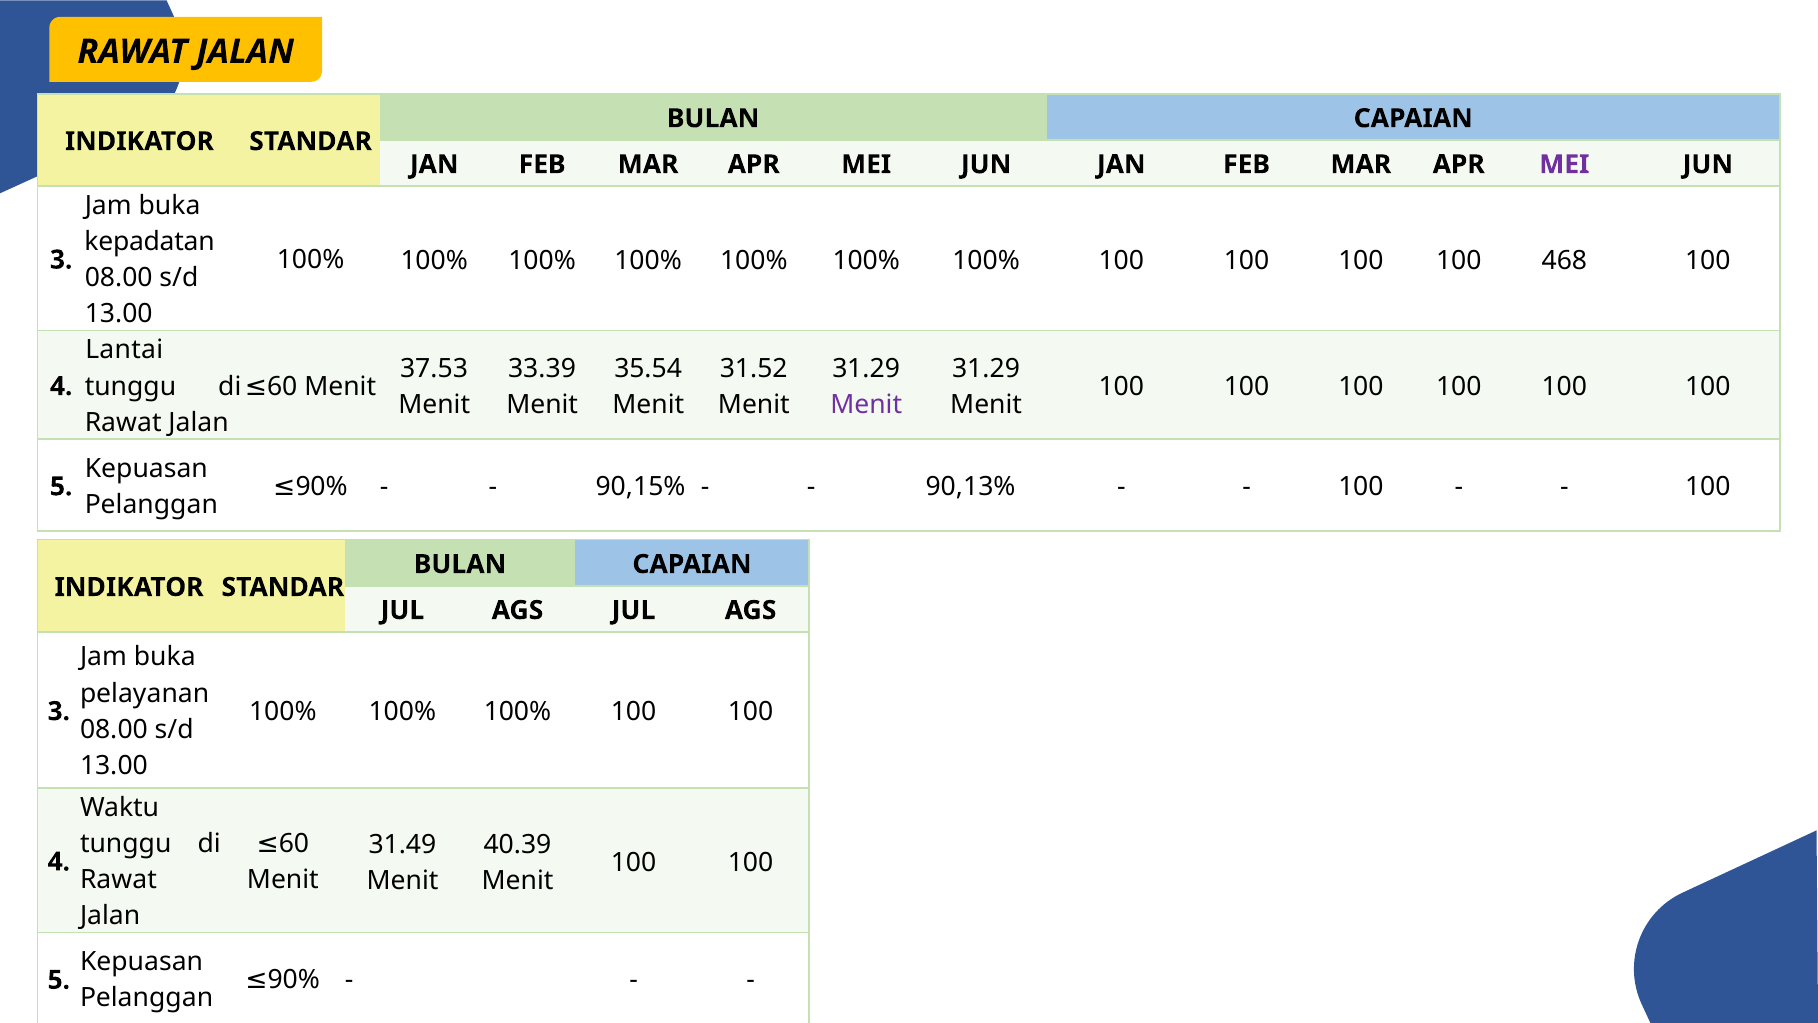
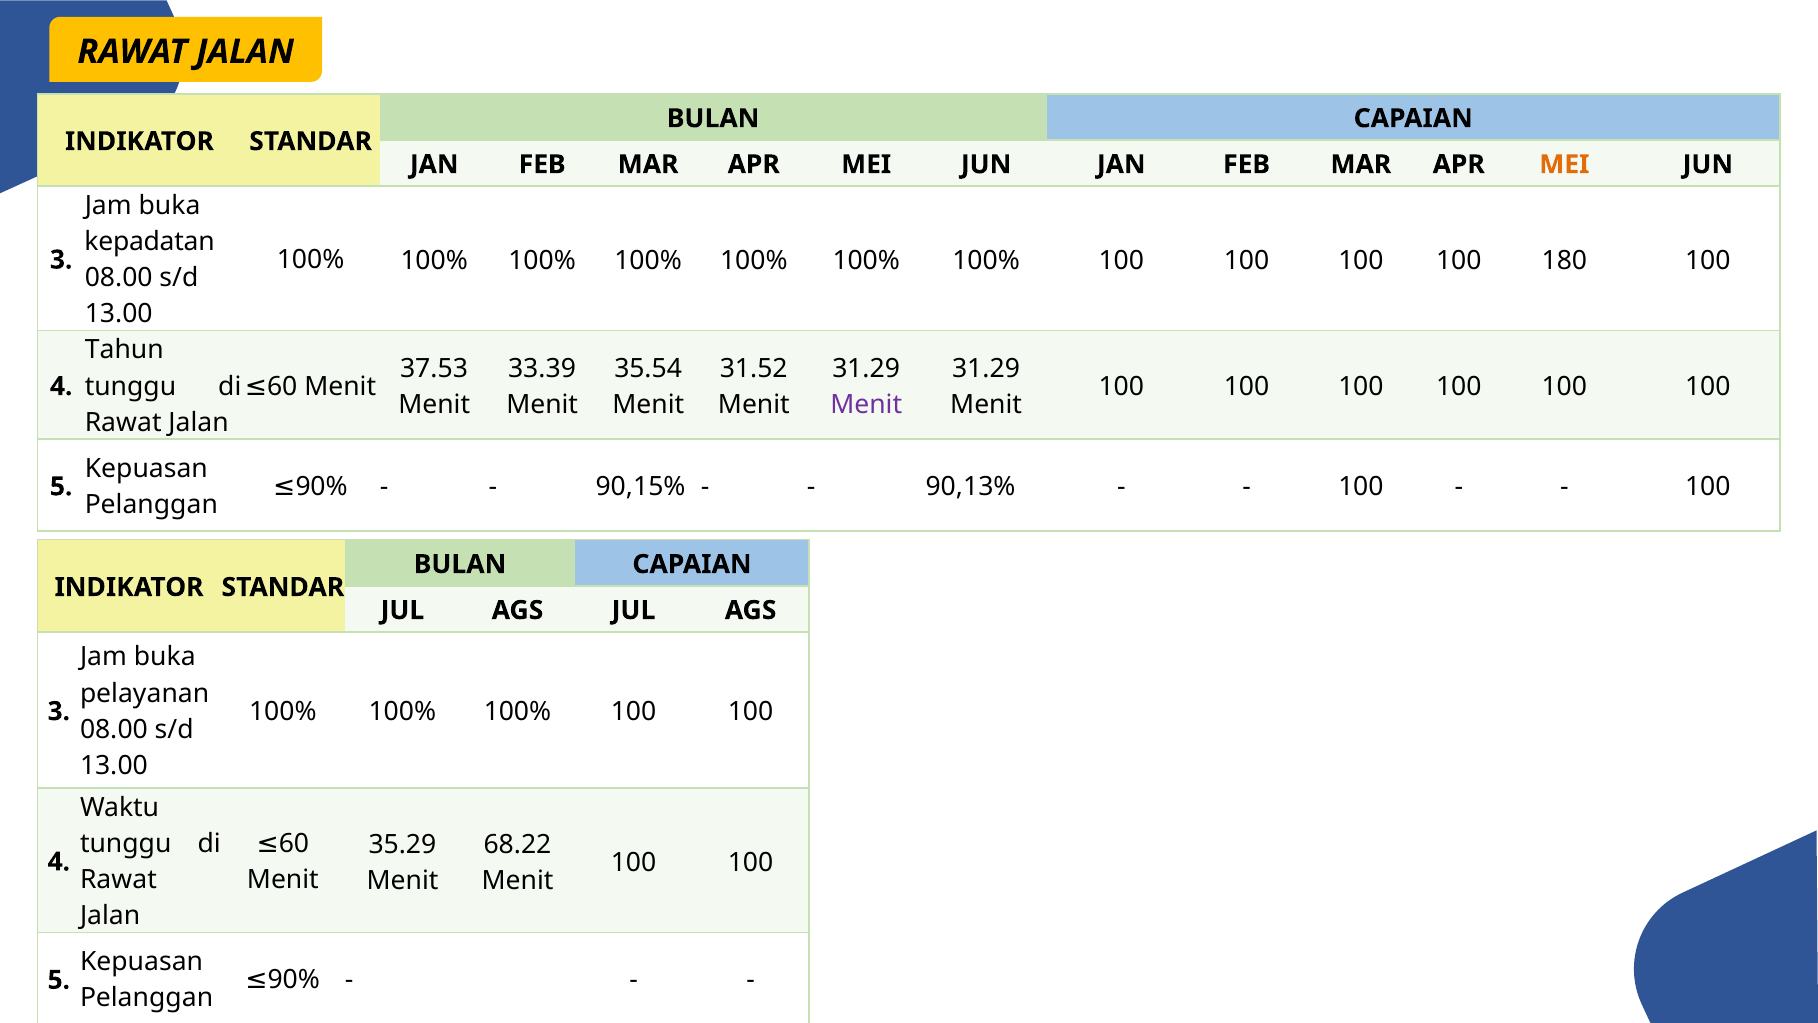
MEI at (1564, 164) colour: purple -> orange
468: 468 -> 180
Lantai: Lantai -> Tahun
31.49: 31.49 -> 35.29
40.39: 40.39 -> 68.22
